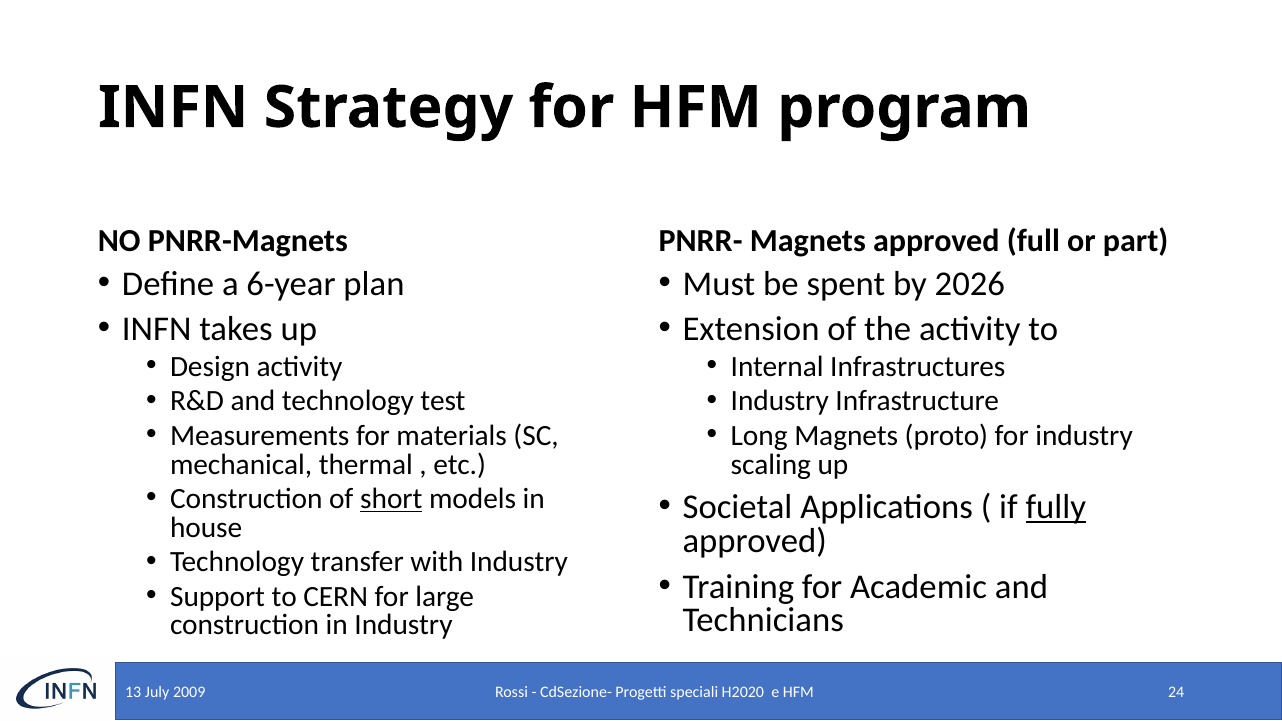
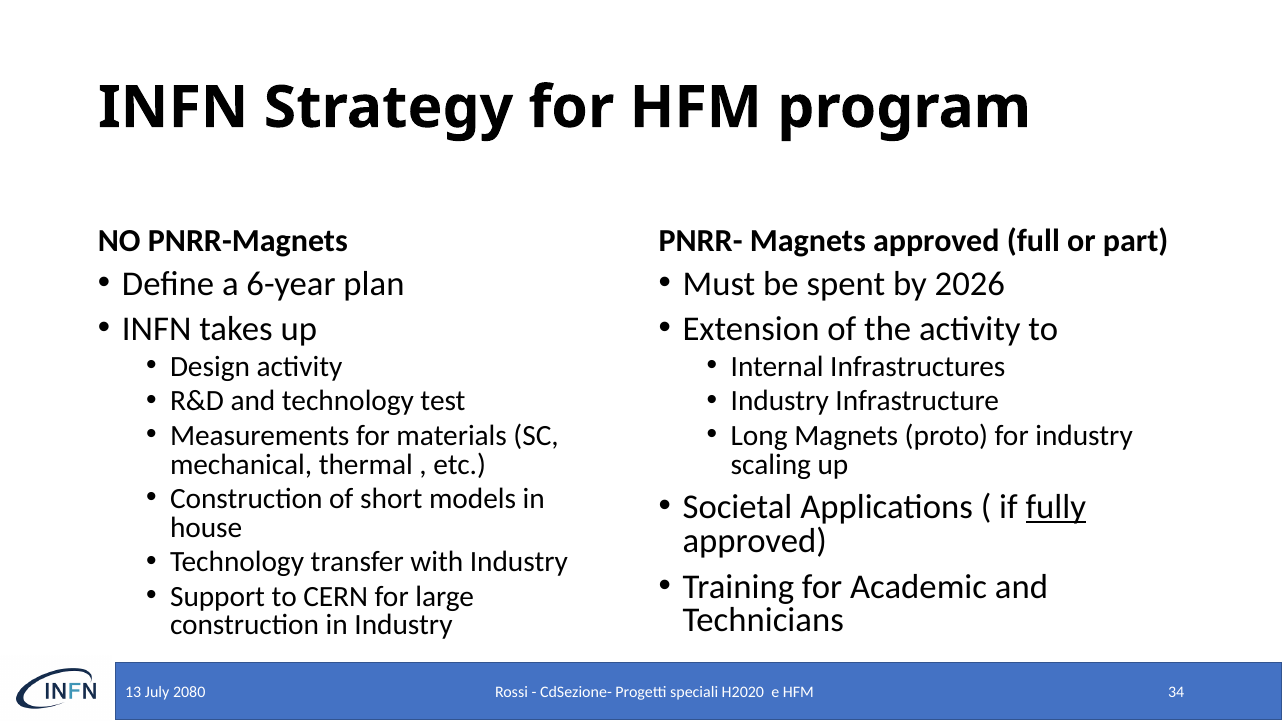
short underline: present -> none
24: 24 -> 34
2009: 2009 -> 2080
